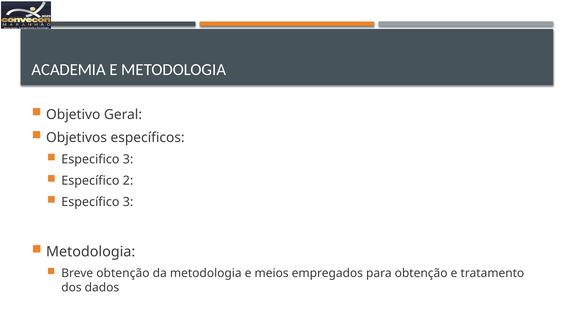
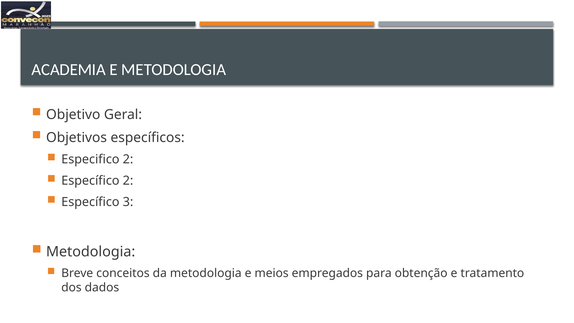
Especifico 3: 3 -> 2
Breve obtenção: obtenção -> conceitos
